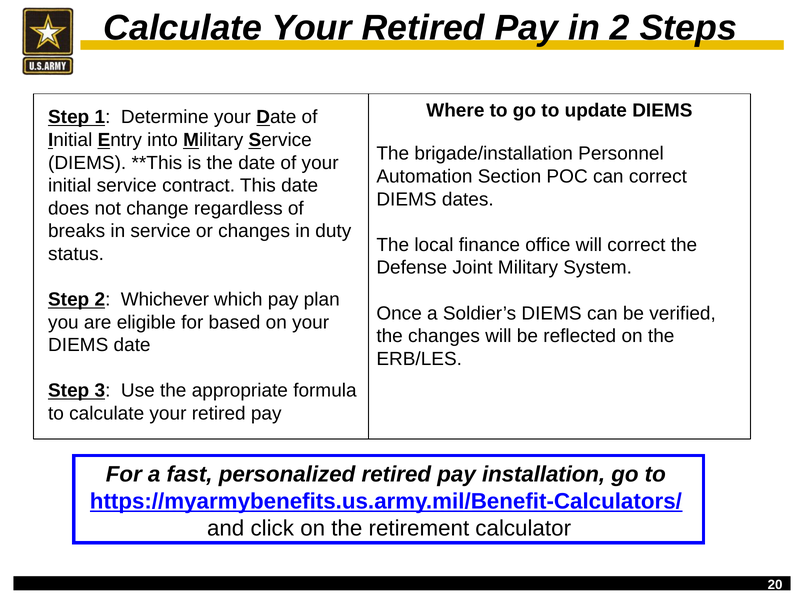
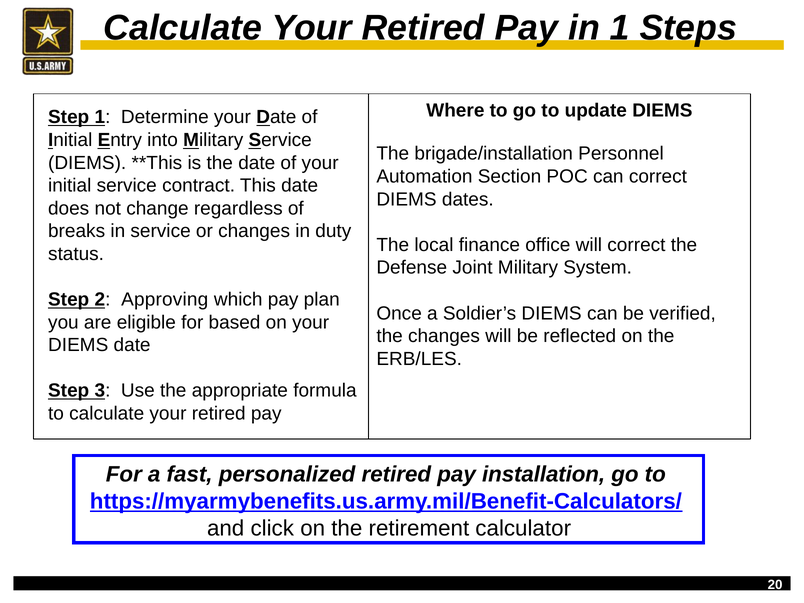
in 2: 2 -> 1
Whichever: Whichever -> Approving
